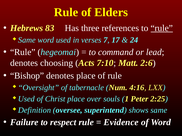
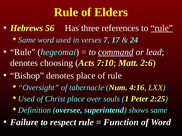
83: 83 -> 56
command underline: none -> present
Evidence: Evidence -> Function
